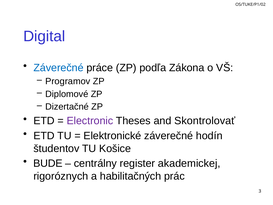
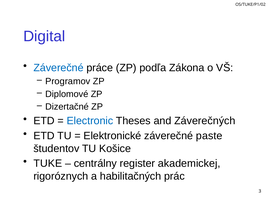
Electronic colour: purple -> blue
Skontrolovať: Skontrolovať -> Záverečných
hodín: hodín -> paste
BUDE: BUDE -> TUKE
